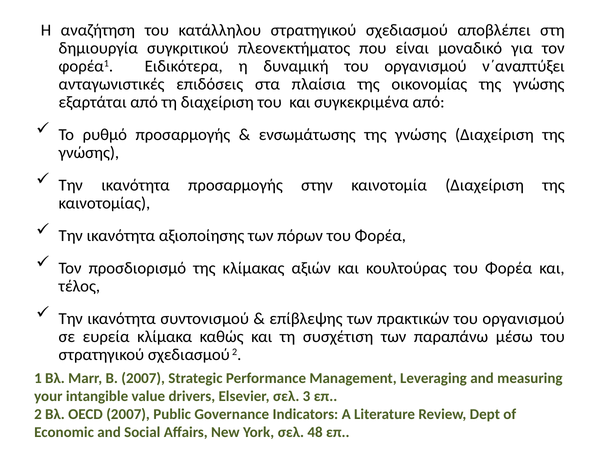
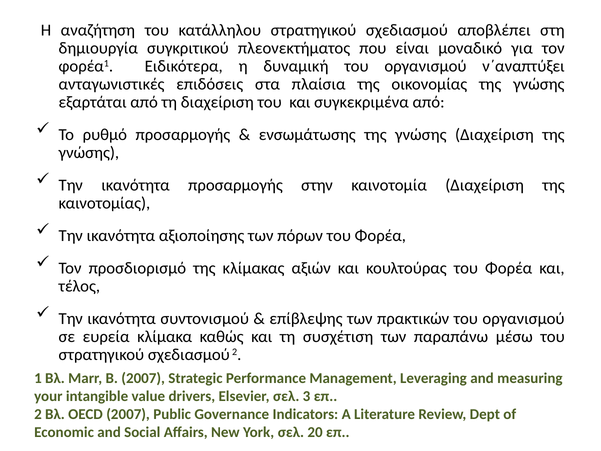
48: 48 -> 20
